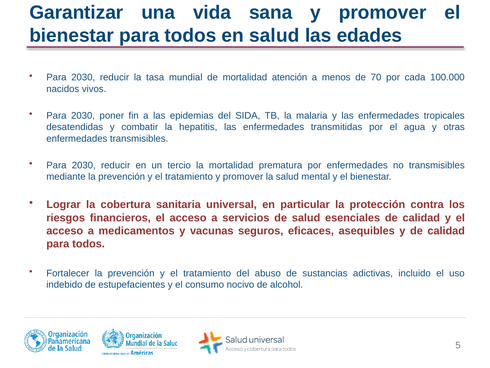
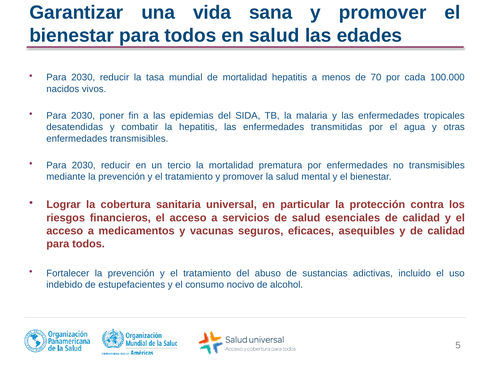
mortalidad atención: atención -> hepatitis
